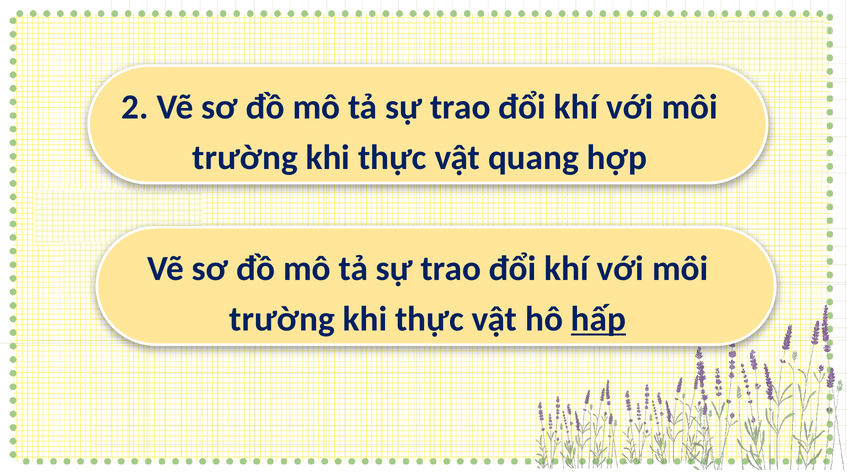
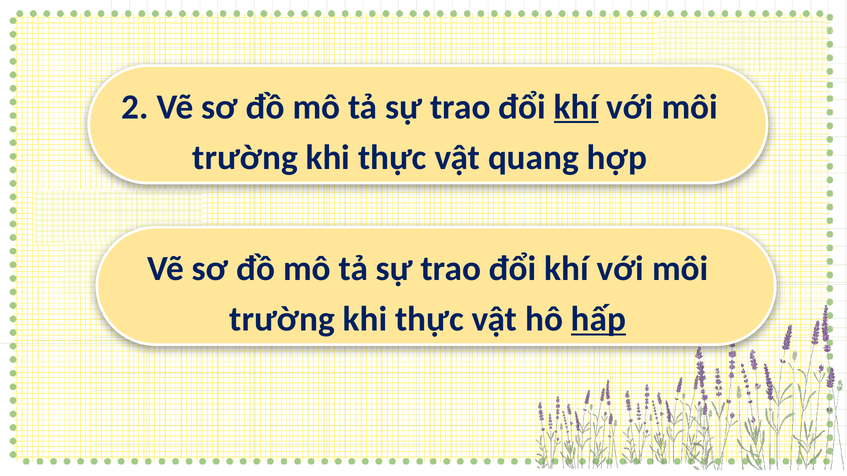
khí at (576, 107) underline: none -> present
